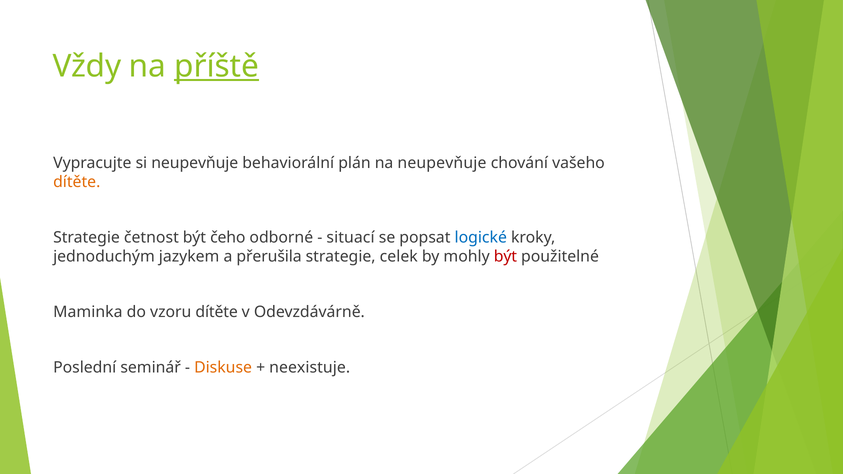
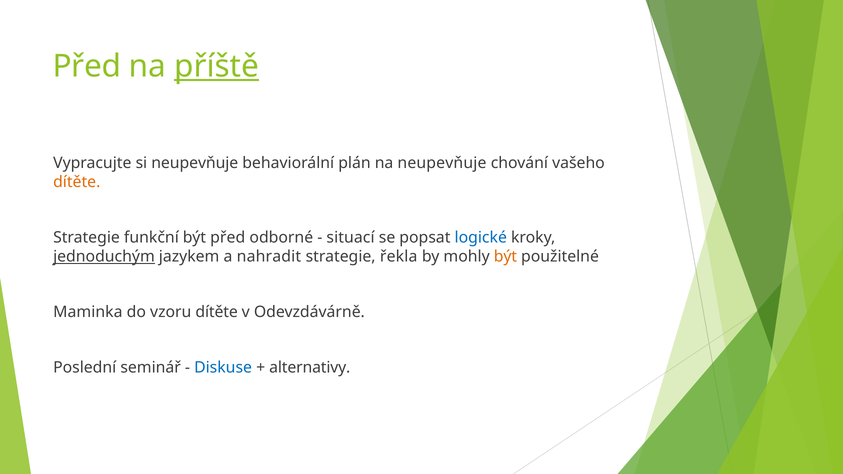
Vždy at (87, 66): Vždy -> Před
četnost: četnost -> funkční
být čeho: čeho -> před
jednoduchým underline: none -> present
přerušila: přerušila -> nahradit
celek: celek -> řekla
být at (505, 257) colour: red -> orange
Diskuse colour: orange -> blue
neexistuje: neexistuje -> alternativy
